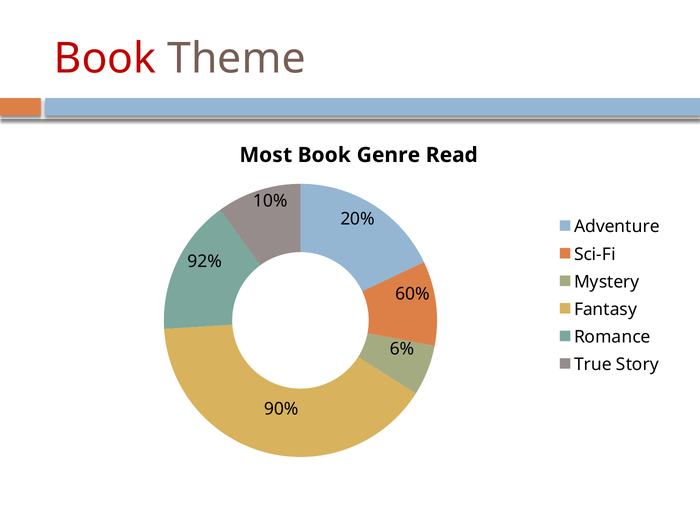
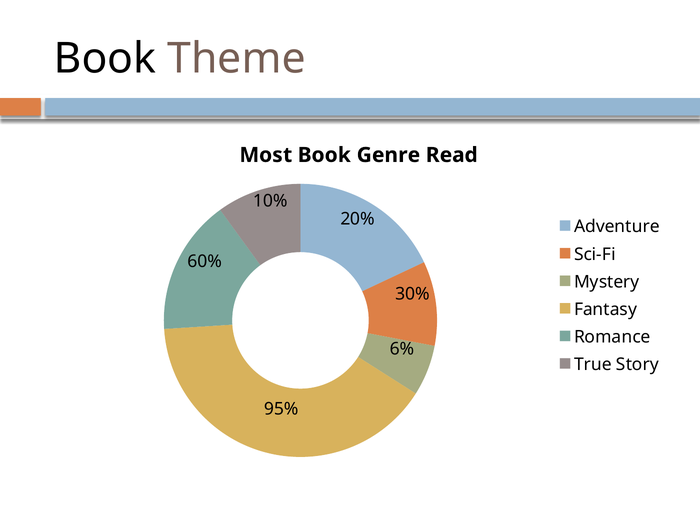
Book at (105, 58) colour: red -> black
92%: 92% -> 60%
60%: 60% -> 30%
90%: 90% -> 95%
